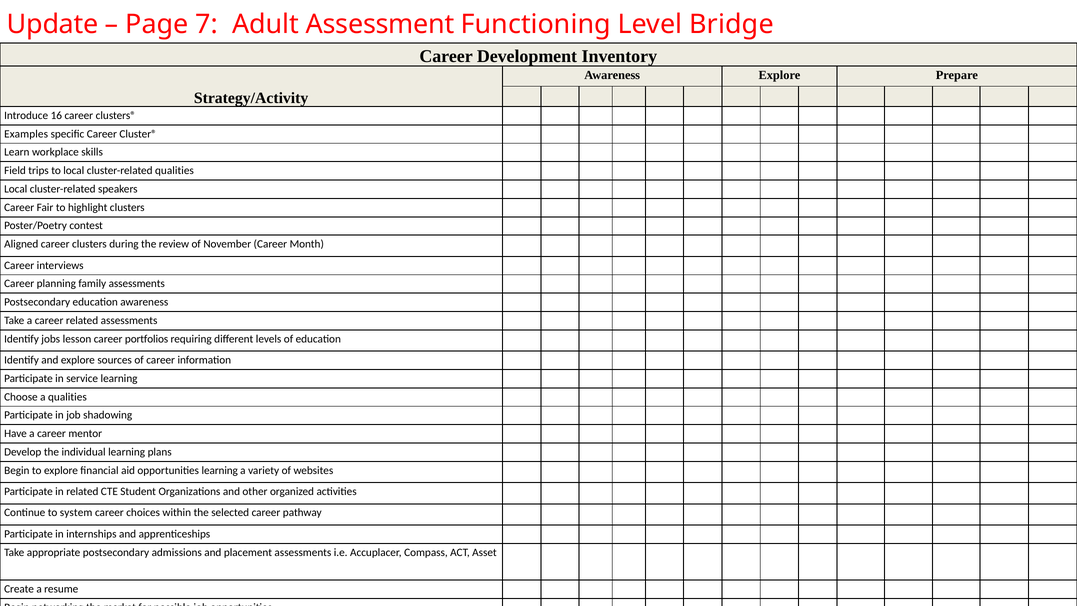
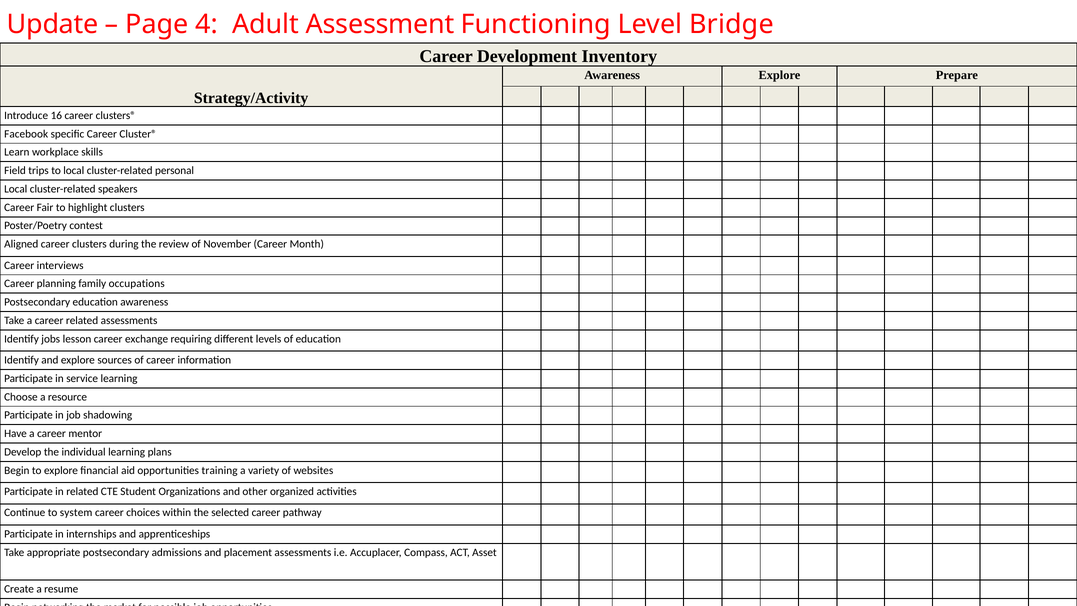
7: 7 -> 4
Examples: Examples -> Facebook
cluster-related qualities: qualities -> personal
family assessments: assessments -> occupations
portfolios: portfolios -> exchange
a qualities: qualities -> resource
opportunities learning: learning -> training
